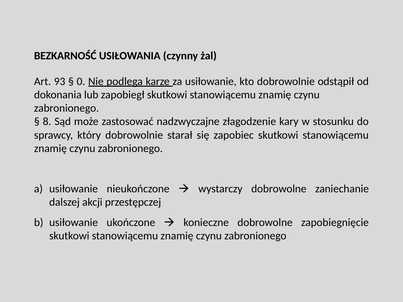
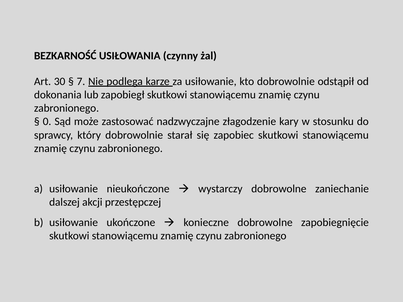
93: 93 -> 30
0: 0 -> 7
8: 8 -> 0
